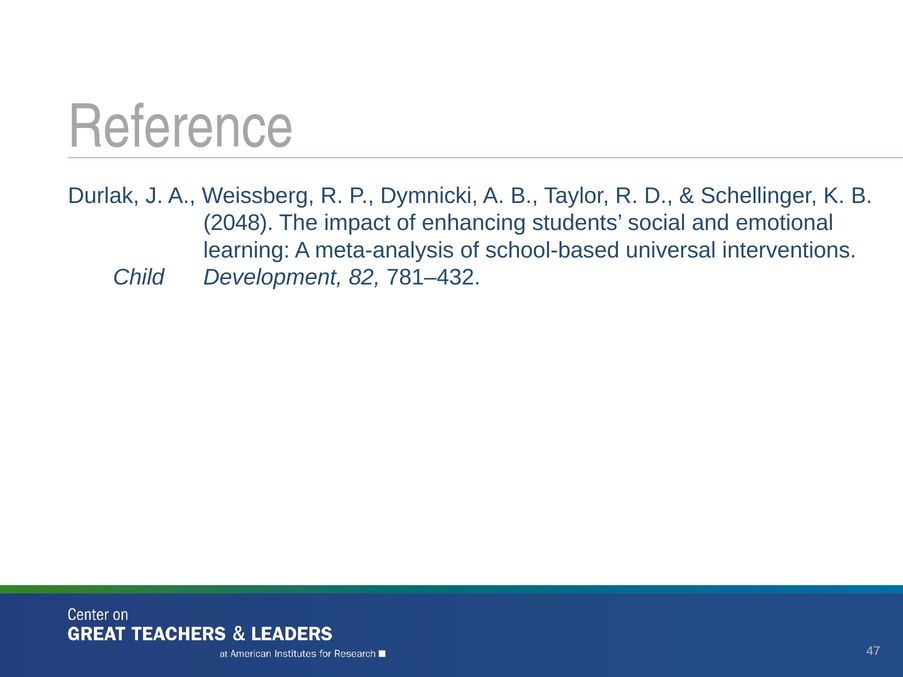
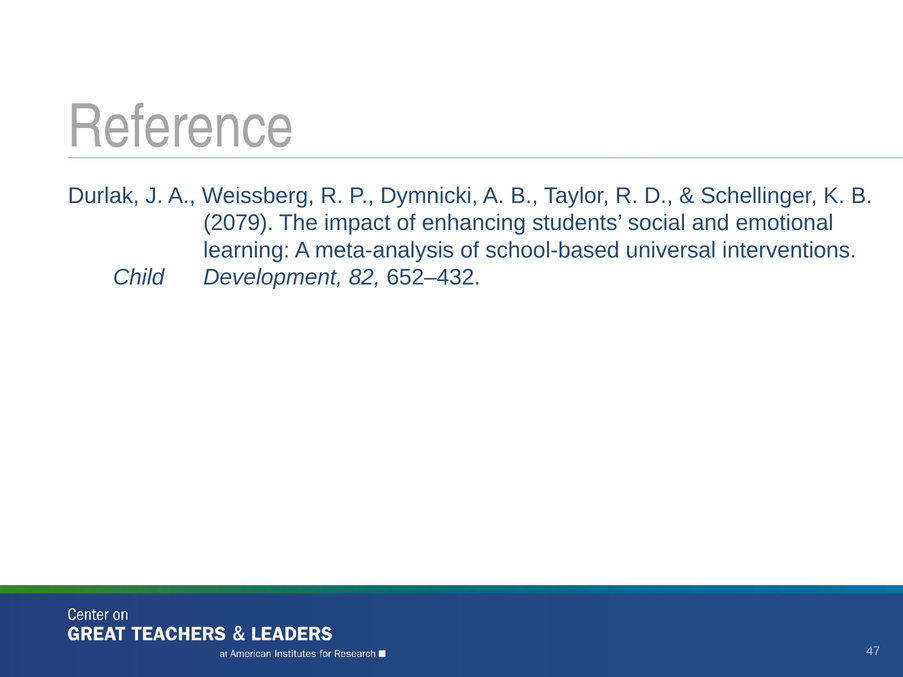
2048: 2048 -> 2079
781–432: 781–432 -> 652–432
